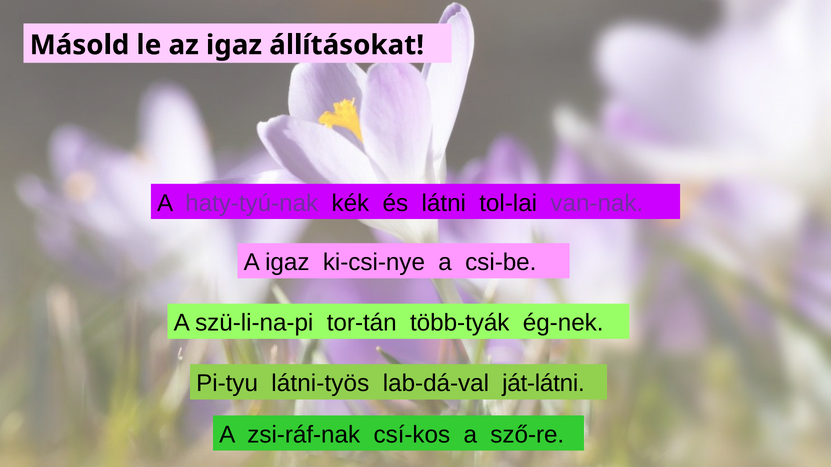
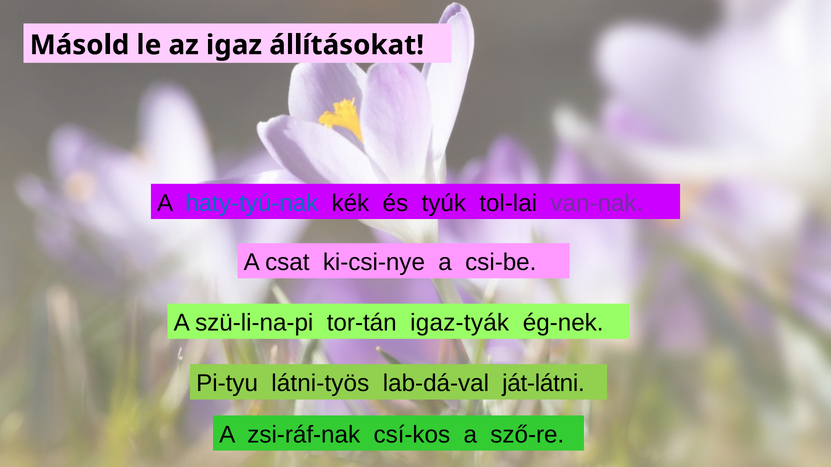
haty-tyú-nak colour: purple -> blue
látni: látni -> tyúk
A igaz: igaz -> csat
több-tyák: több-tyák -> igaz-tyák
